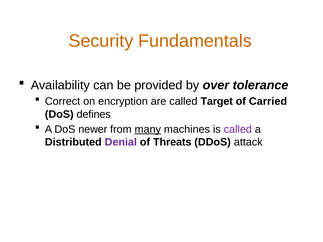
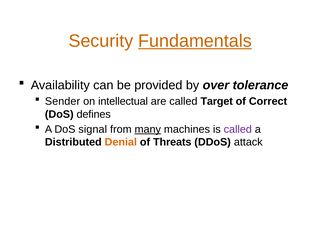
Fundamentals underline: none -> present
Correct: Correct -> Sender
encryption: encryption -> intellectual
Carried: Carried -> Correct
newer: newer -> signal
Denial colour: purple -> orange
